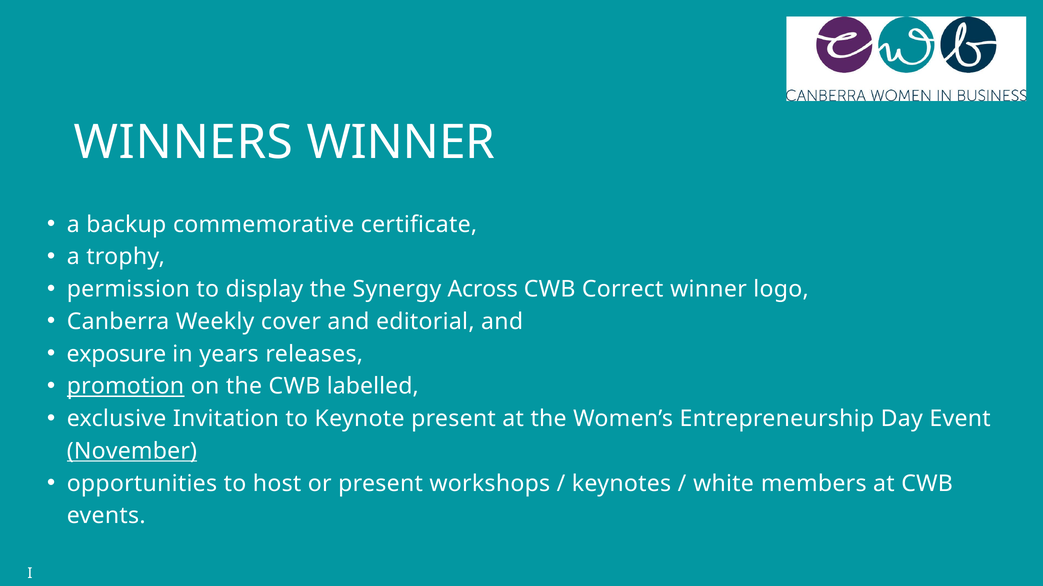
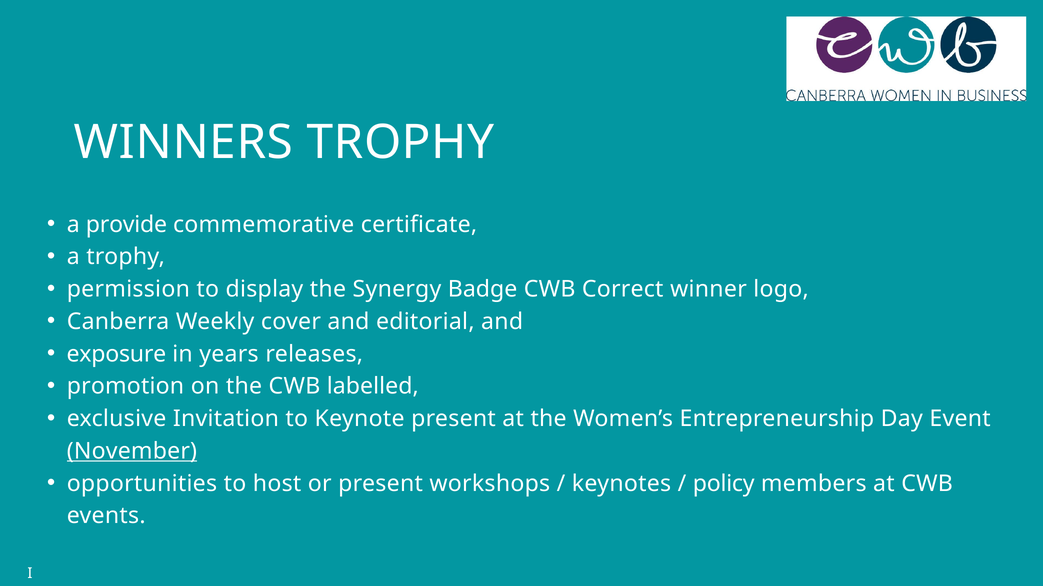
WINNERS WINNER: WINNER -> TROPHY
backup: backup -> provide
Across: Across -> Badge
promotion underline: present -> none
white: white -> policy
